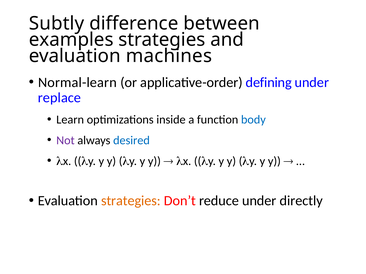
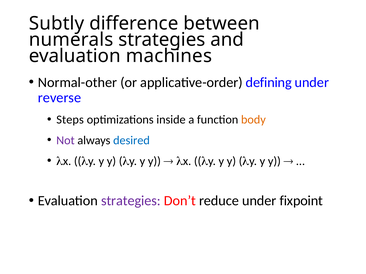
examples: examples -> numerals
Normal-learn: Normal-learn -> Normal-other
replace: replace -> reverse
Learn: Learn -> Steps
body colour: blue -> orange
strategies at (131, 201) colour: orange -> purple
directly: directly -> fixpoint
